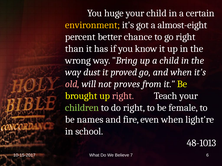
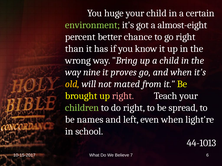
environment colour: yellow -> light green
dust: dust -> nine
proved: proved -> proves
old colour: pink -> yellow
proves: proves -> mated
female: female -> spread
fire: fire -> left
48-1013: 48-1013 -> 44-1013
